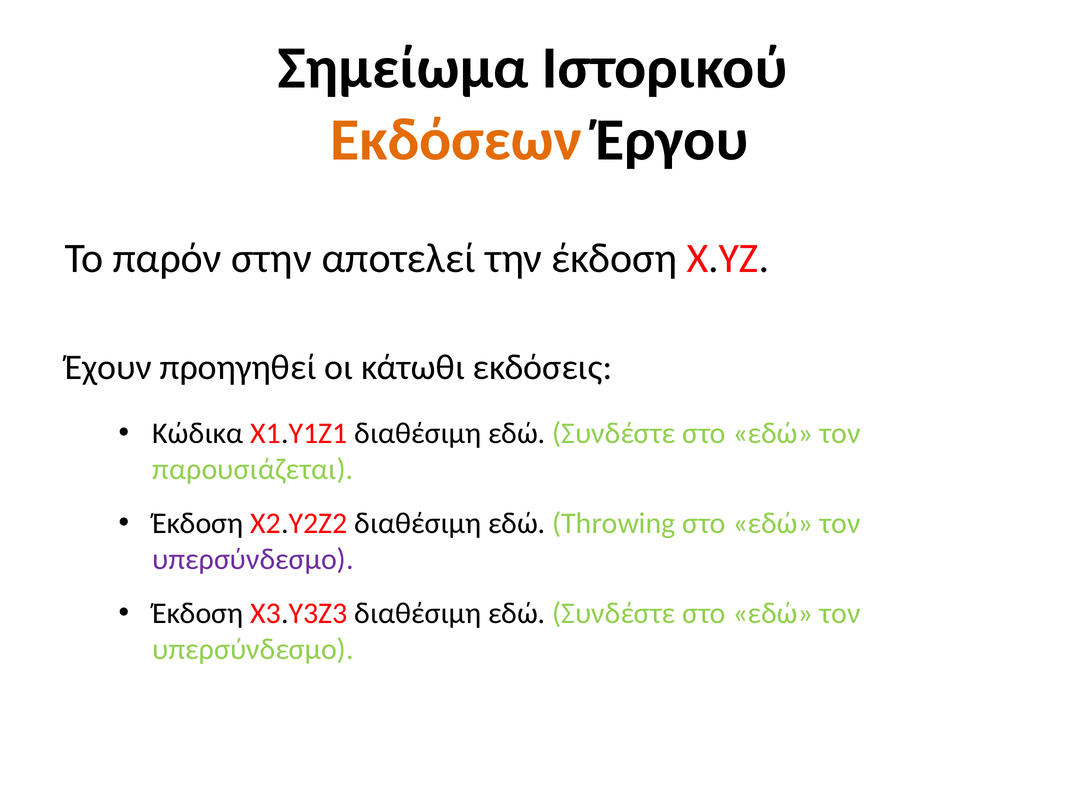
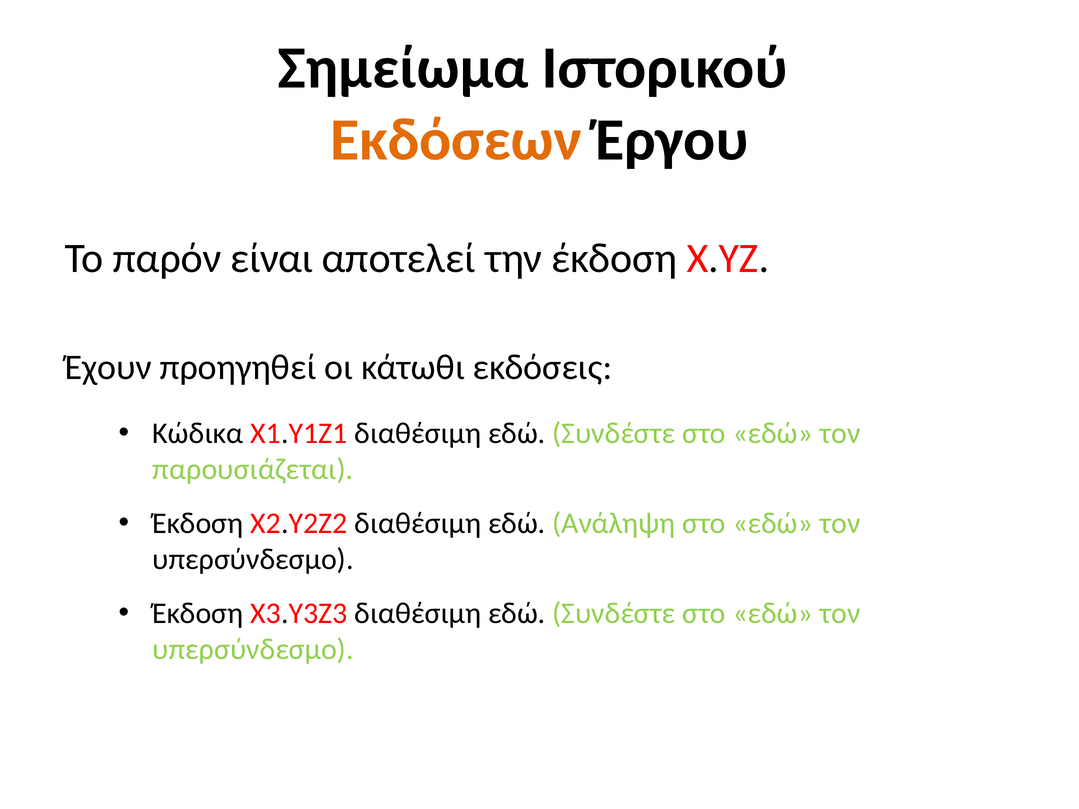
στην: στην -> είναι
Throwing: Throwing -> Ανάληψη
υπερσύνδεσμο at (253, 560) colour: purple -> black
